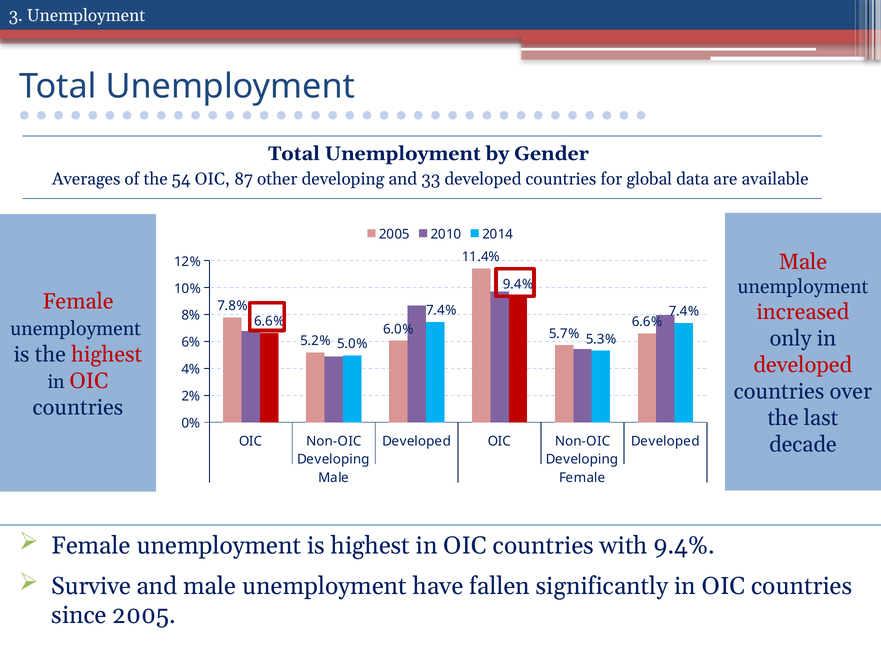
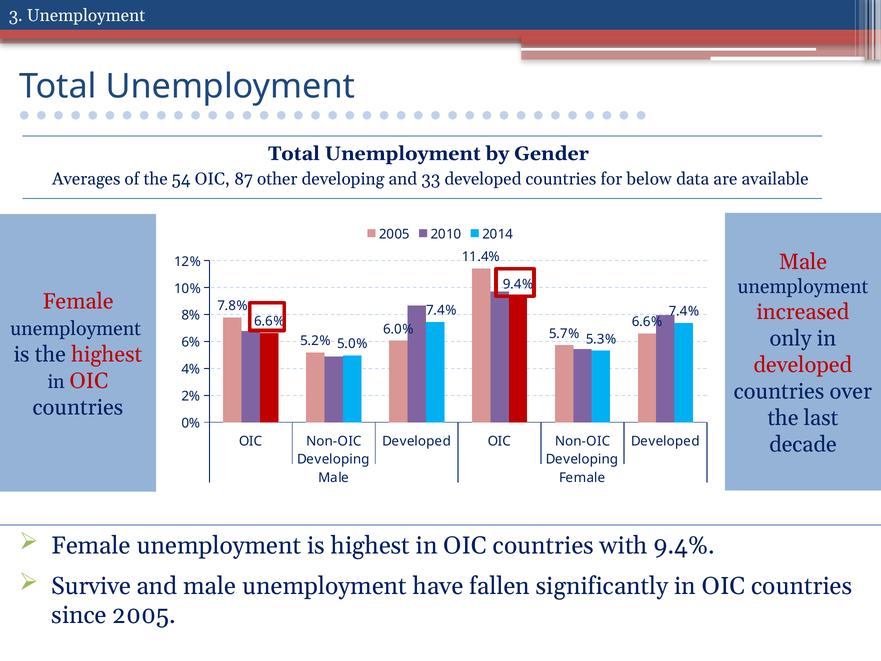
global: global -> below
